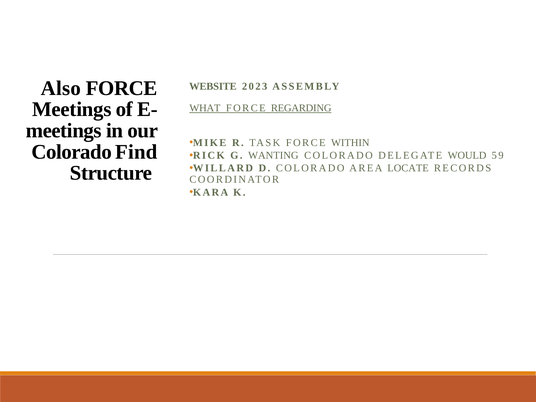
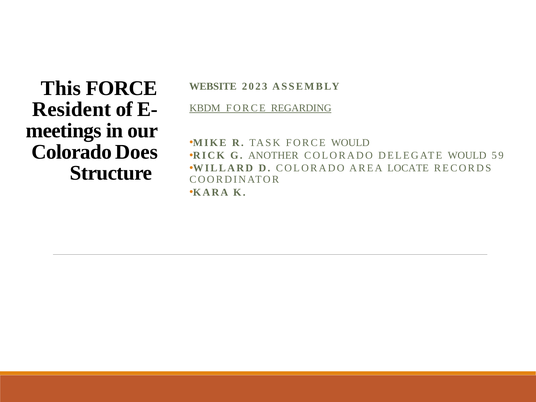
Also: Also -> This
Meetings at (72, 109): Meetings -> Resident
WHAT: WHAT -> KBDM
FORCE WITHIN: WITHIN -> WOULD
Find: Find -> Does
WANTING: WANTING -> ANOTHER
